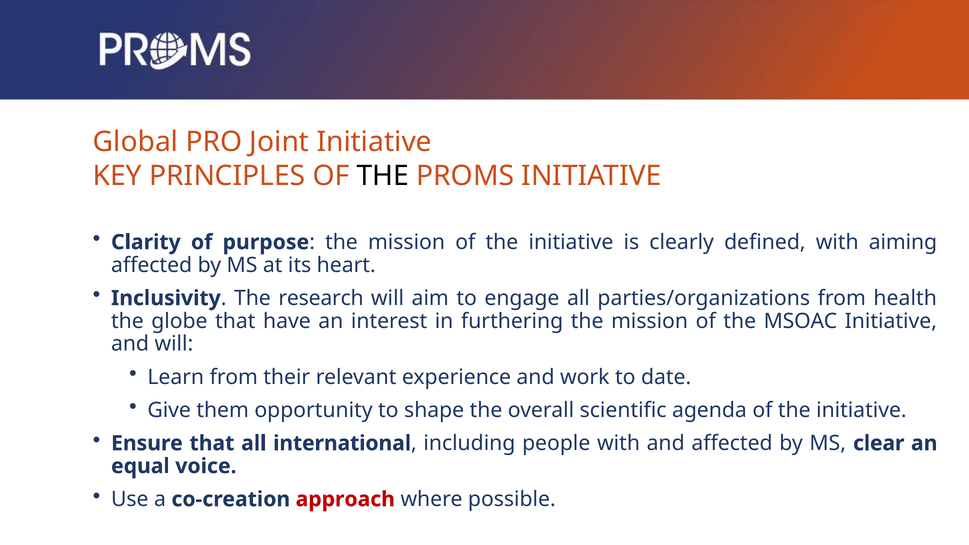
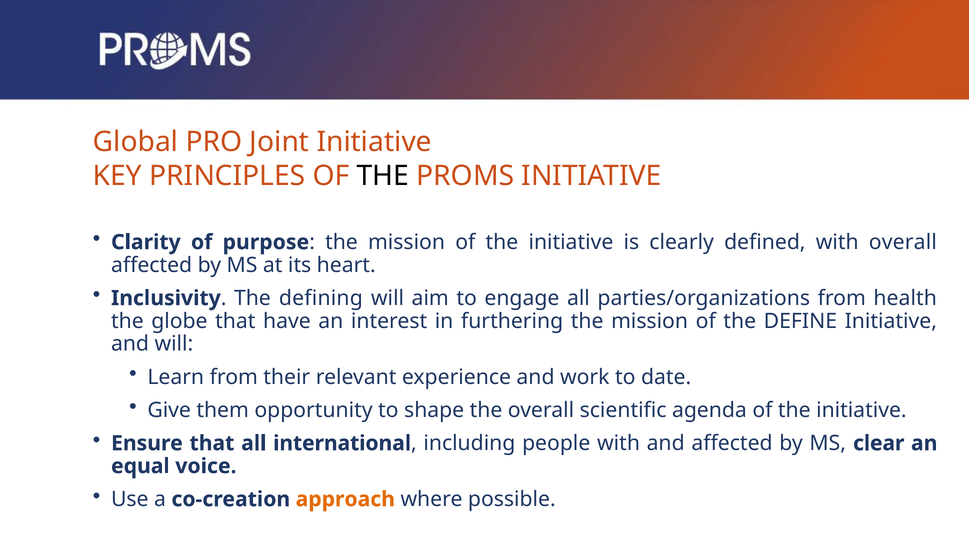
with aiming: aiming -> overall
research: research -> defining
MSOAC: MSOAC -> DEFINE
approach colour: red -> orange
